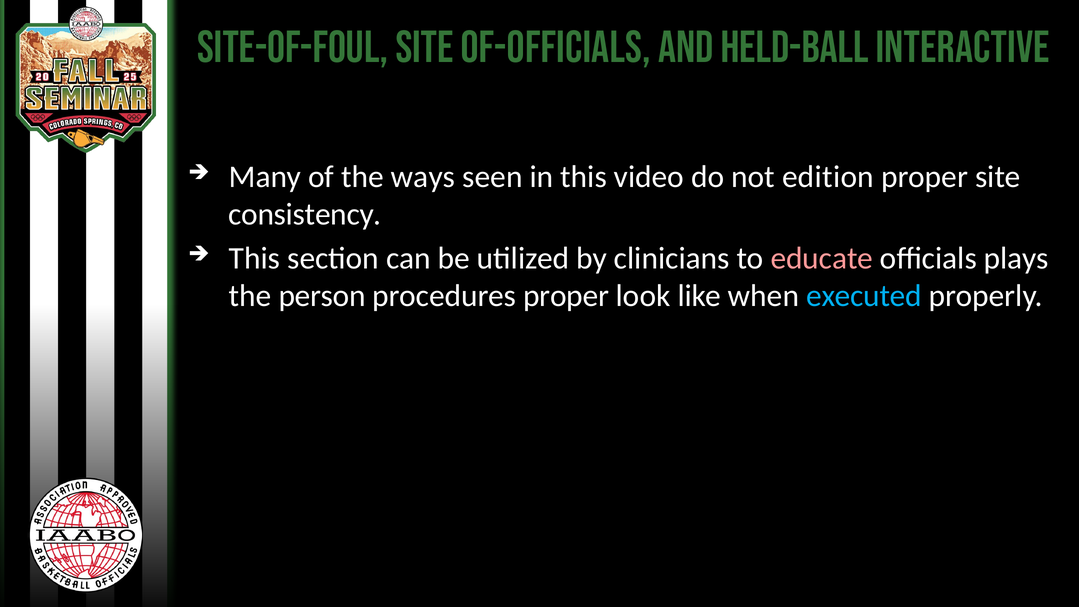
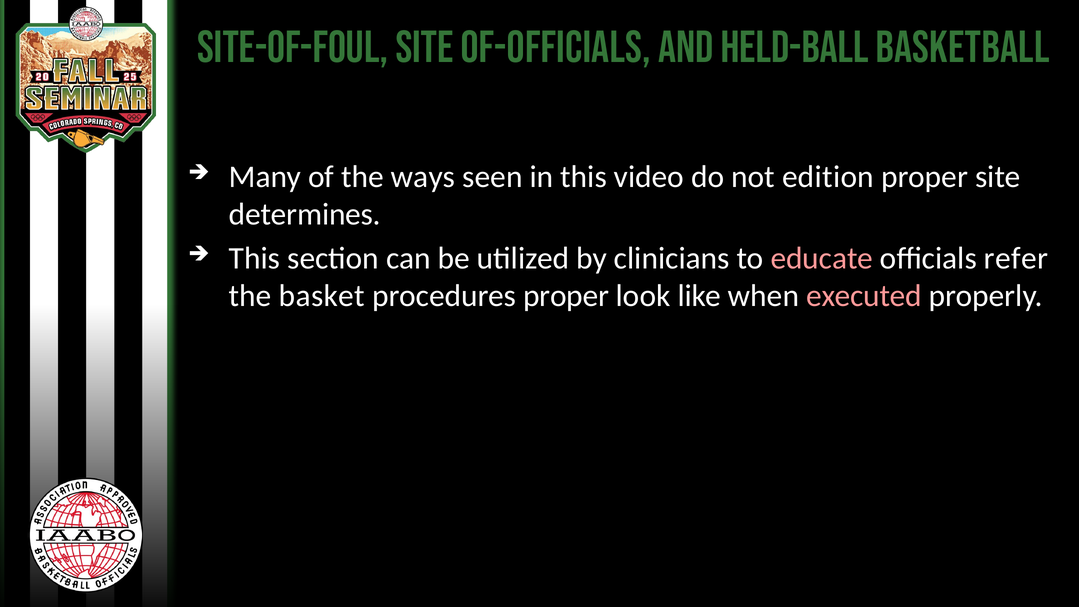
INTERACTIVE: INTERACTIVE -> BASKETBALL
consistency: consistency -> determines
plays: plays -> refer
person: person -> basket
executed colour: light blue -> pink
